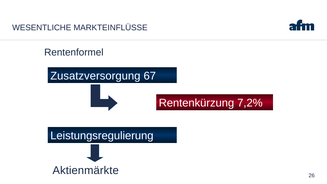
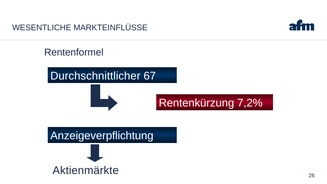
Zusatzversorgung: Zusatzversorgung -> Durchschnittlicher
Leistungsregulierung: Leistungsregulierung -> Anzeigeverpflichtung
